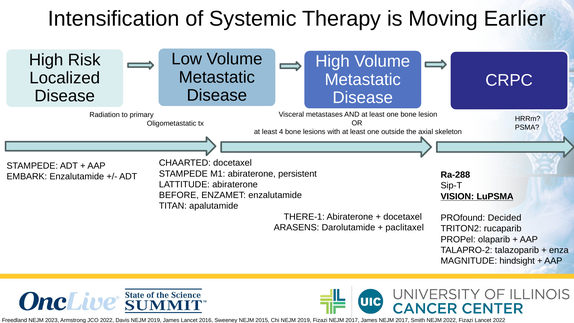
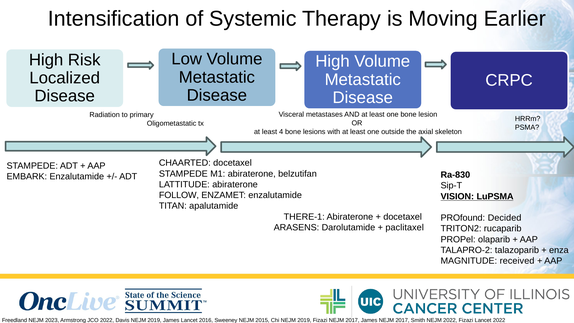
persistent: persistent -> belzutifan
Ra-288: Ra-288 -> Ra-830
BEFORE: BEFORE -> FOLLOW
hindsight: hindsight -> received
